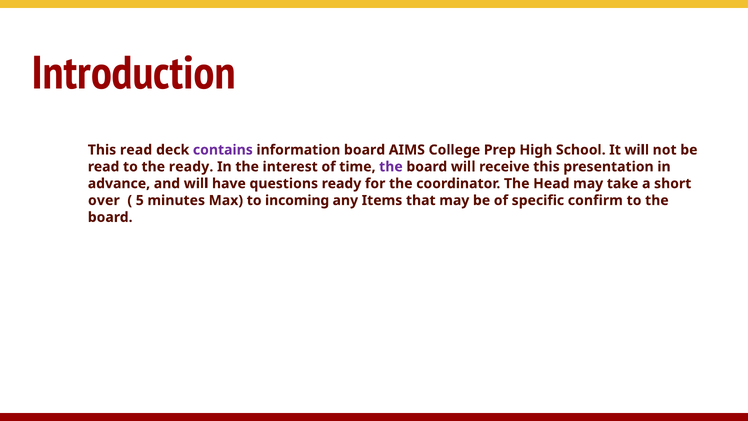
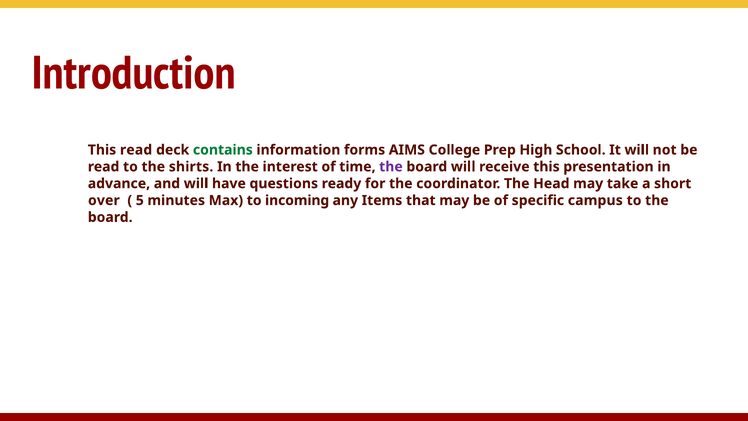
contains colour: purple -> green
information board: board -> forms
the ready: ready -> shirts
confirm: confirm -> campus
